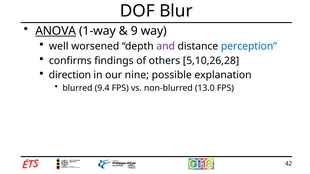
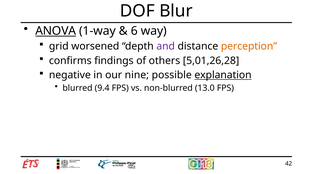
9: 9 -> 6
well: well -> grid
perception colour: blue -> orange
5,10,26,28: 5,10,26,28 -> 5,01,26,28
direction: direction -> negative
explanation underline: none -> present
